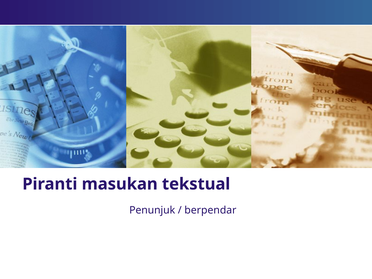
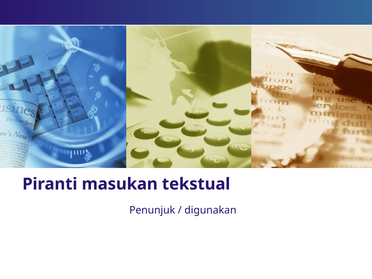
berpendar: berpendar -> digunakan
